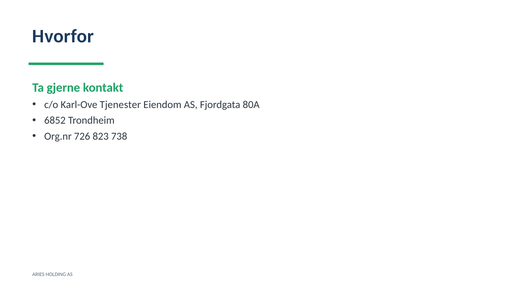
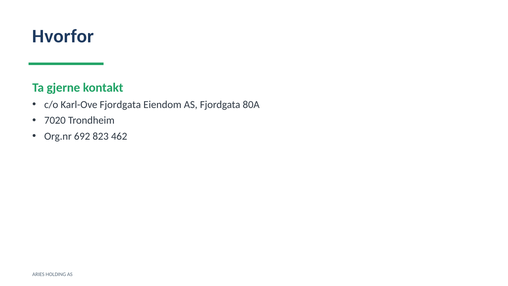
Karl-Ove Tjenester: Tjenester -> Fjordgata
6852: 6852 -> 7020
726: 726 -> 692
738: 738 -> 462
